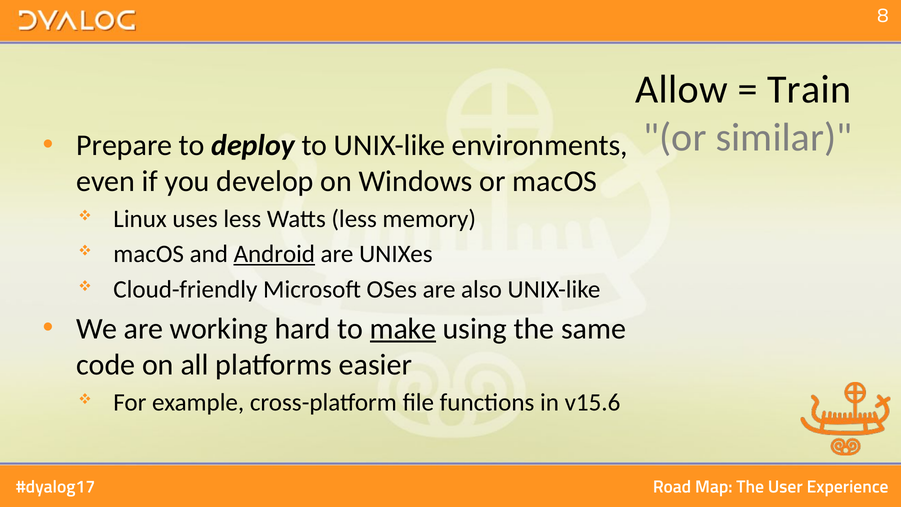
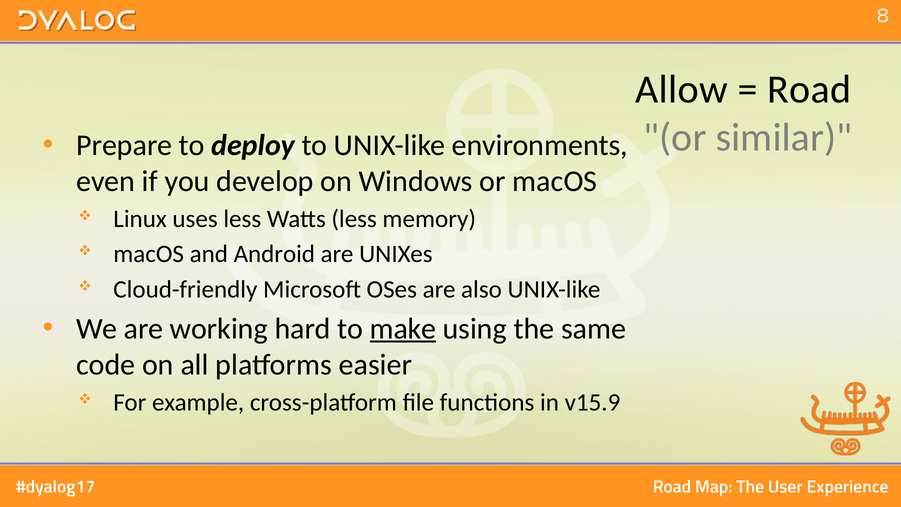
Train at (809, 90): Train -> Road
Android underline: present -> none
v15.6: v15.6 -> v15.9
